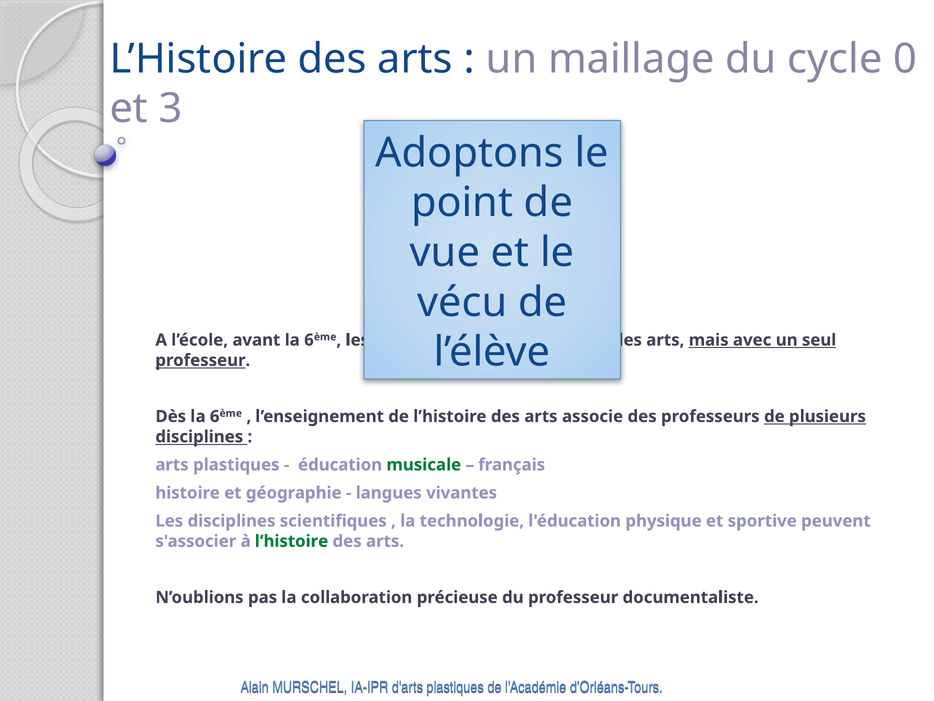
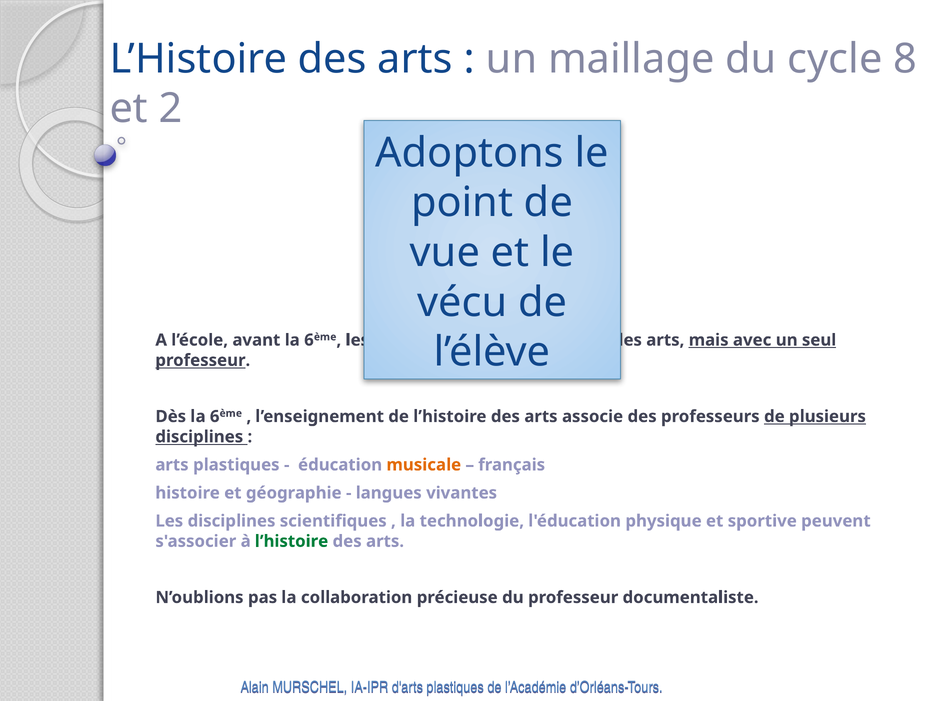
0: 0 -> 8
3: 3 -> 2
musicale colour: green -> orange
